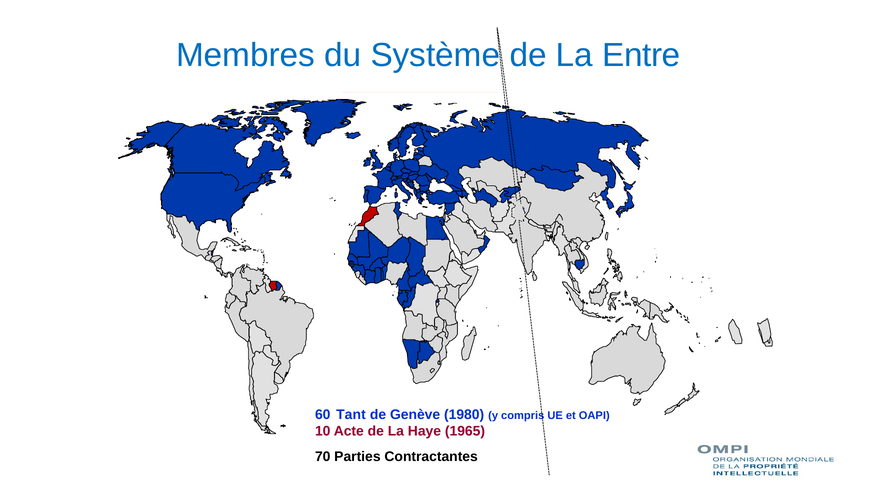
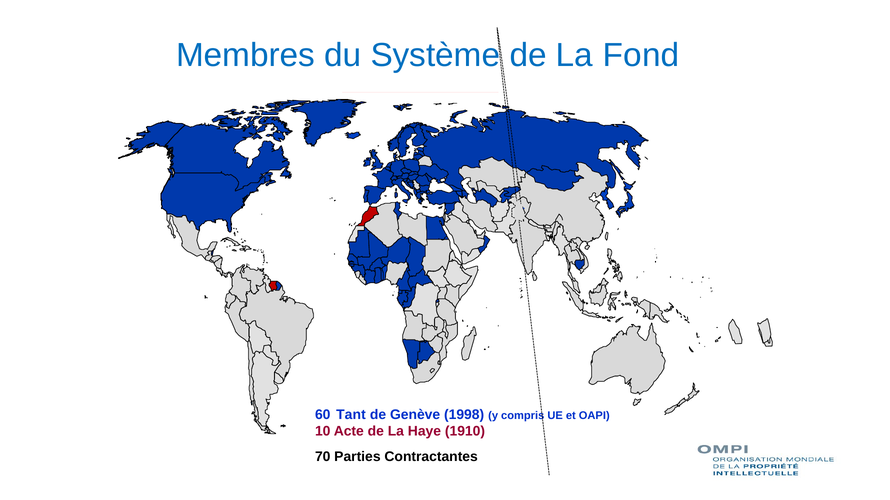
Entre: Entre -> Fond
1980: 1980 -> 1998
1965: 1965 -> 1910
